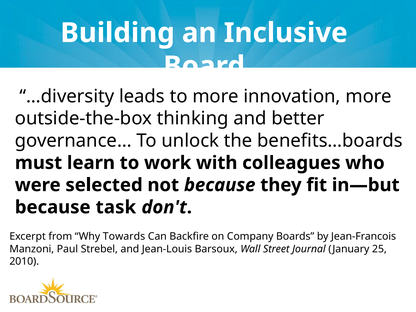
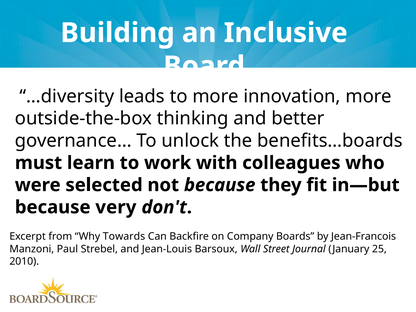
task: task -> very
